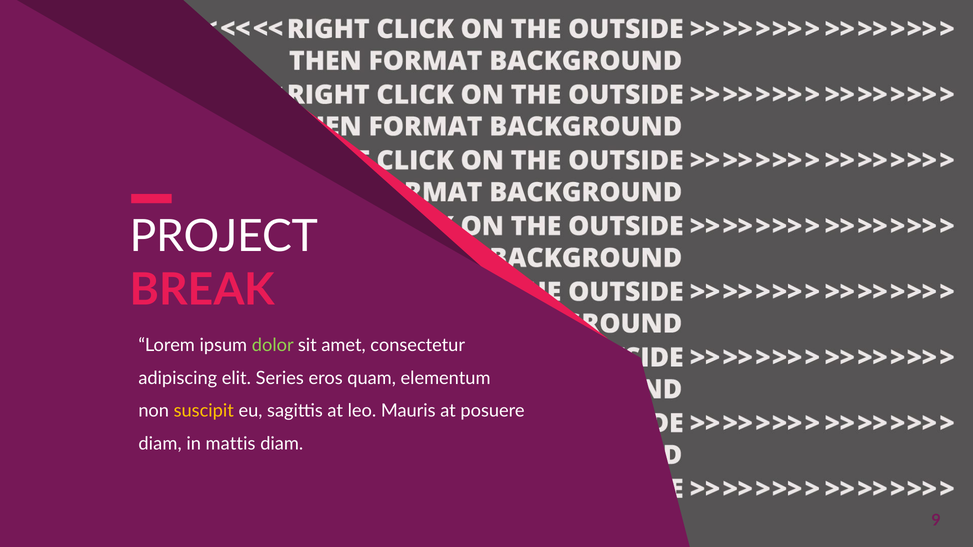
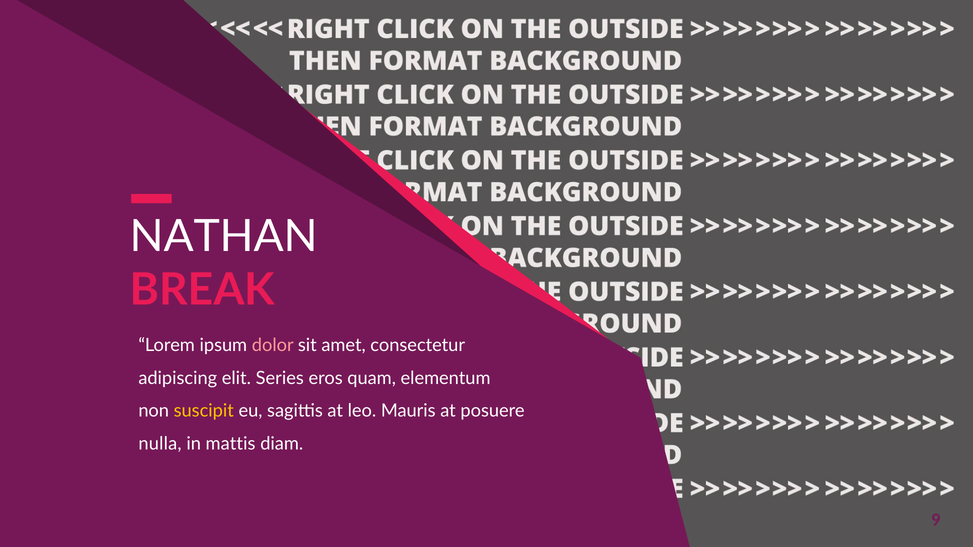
PROJECT: PROJECT -> NATHAN
dolor colour: light green -> pink
diam at (160, 444): diam -> nulla
